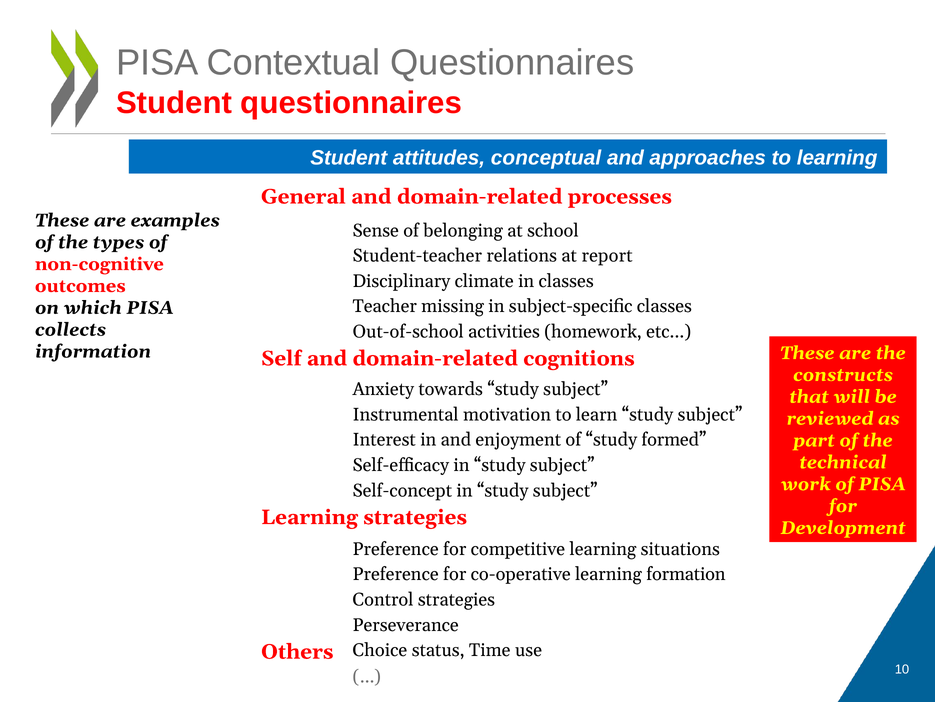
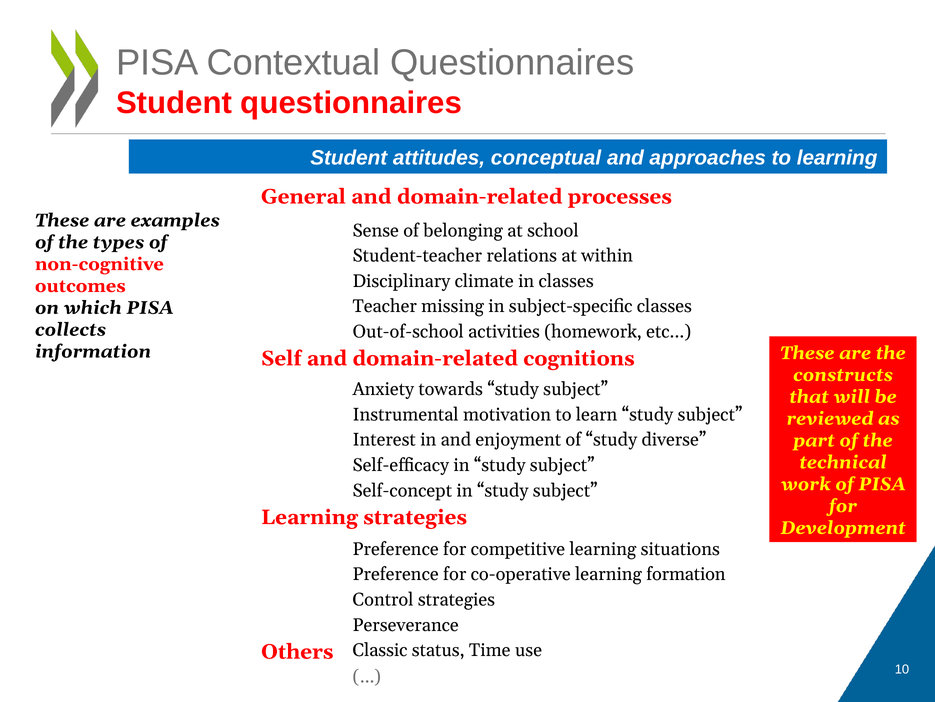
report: report -> within
formed: formed -> diverse
Choice: Choice -> Classic
